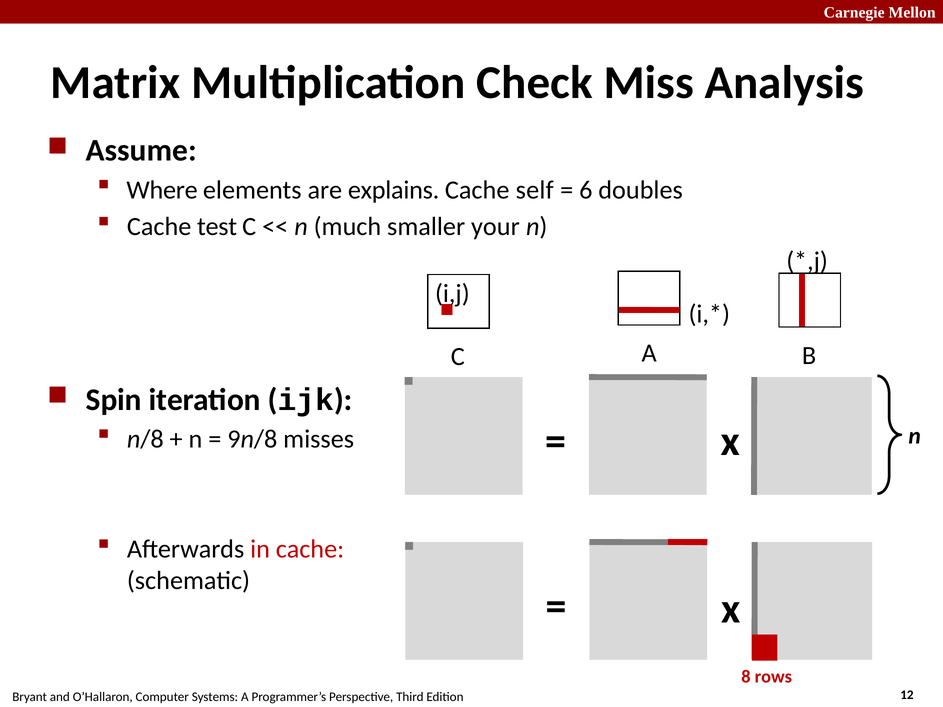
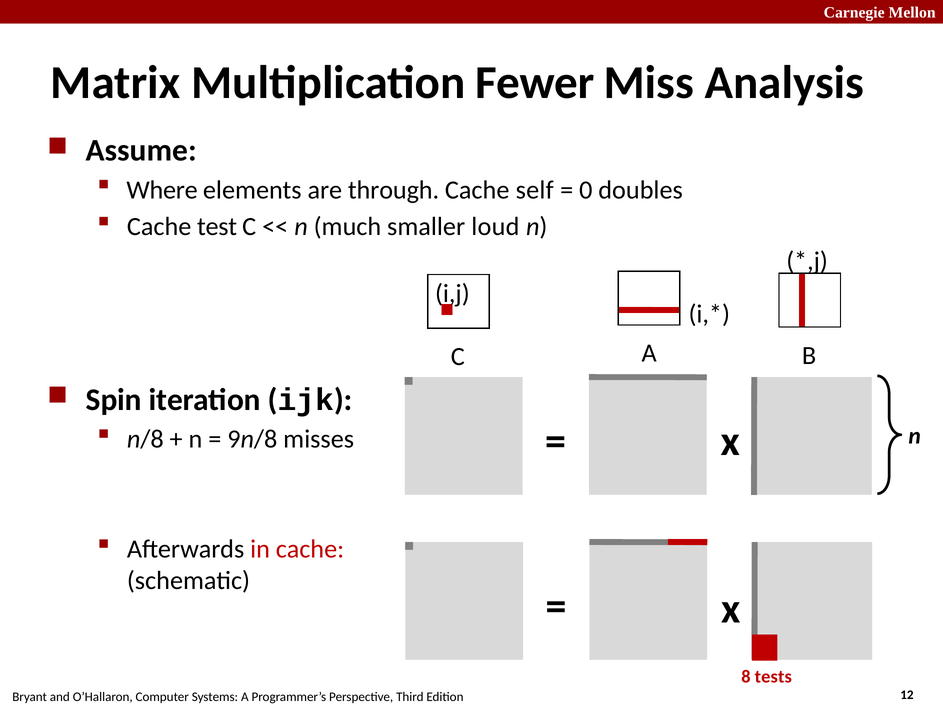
Check: Check -> Fewer
explains: explains -> through
6: 6 -> 0
your: your -> loud
rows: rows -> tests
